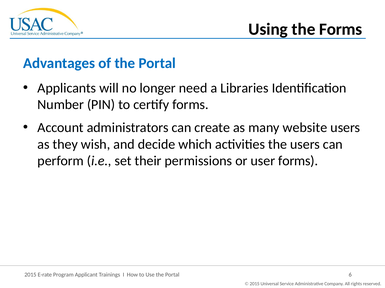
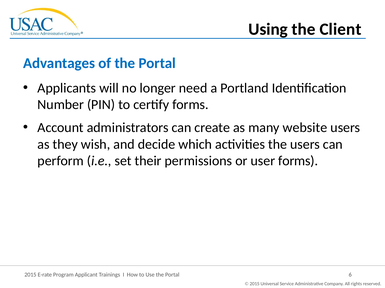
the Forms: Forms -> Client
Libraries: Libraries -> Portland
